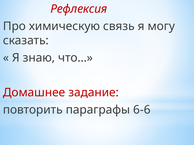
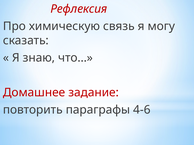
6-6: 6-6 -> 4-6
